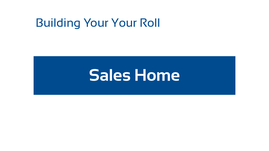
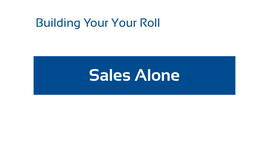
Home: Home -> Alone
